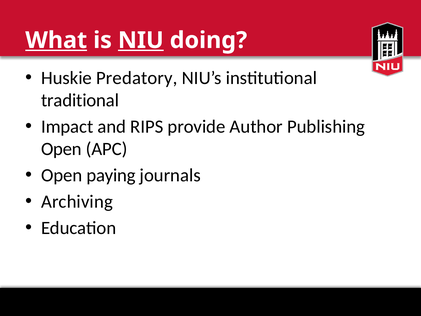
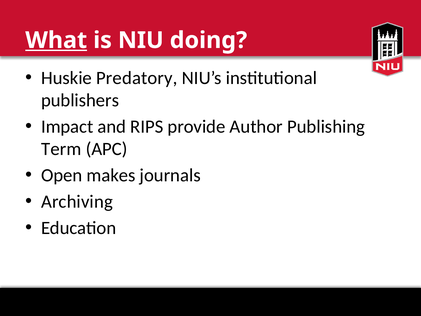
NIU underline: present -> none
traditional: traditional -> publishers
Open at (61, 149): Open -> Term
paying: paying -> makes
